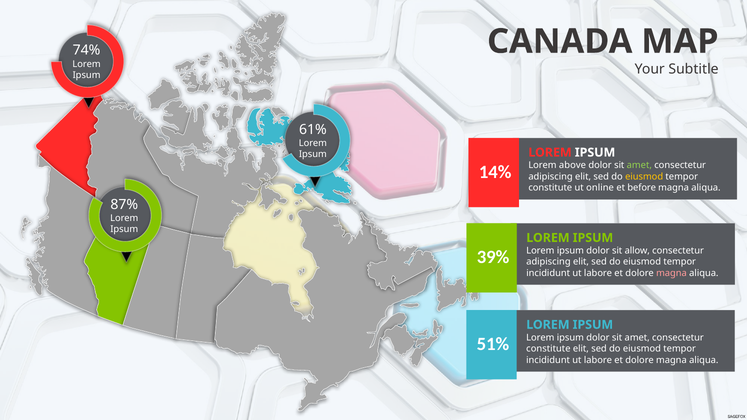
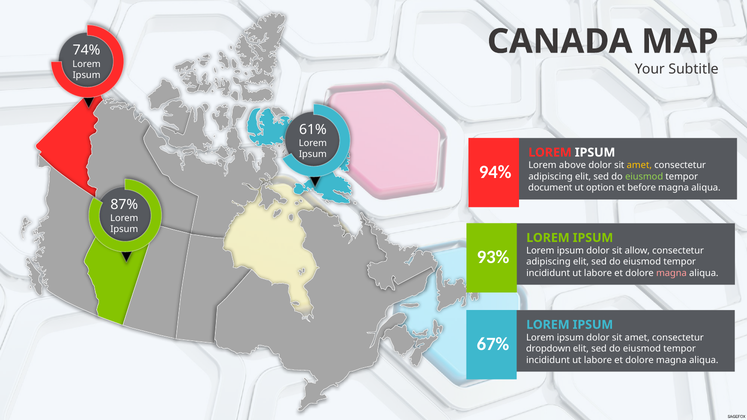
amet at (639, 165) colour: light green -> yellow
14%: 14% -> 94%
eiusmod at (644, 177) colour: yellow -> light green
constitute at (550, 188): constitute -> document
online: online -> option
39%: 39% -> 93%
51%: 51% -> 67%
constitute at (548, 349): constitute -> dropdown
